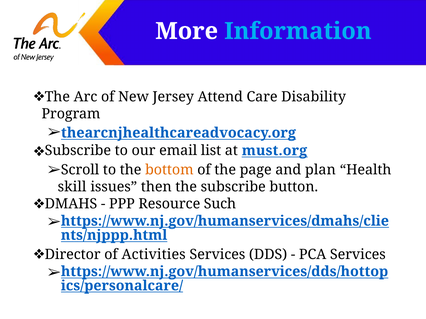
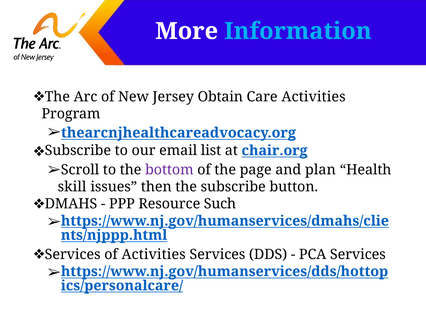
Attend: Attend -> Obtain
Care Disability: Disability -> Activities
must.org: must.org -> chair.org
bottom colour: orange -> purple
Director at (73, 255): Director -> Services
